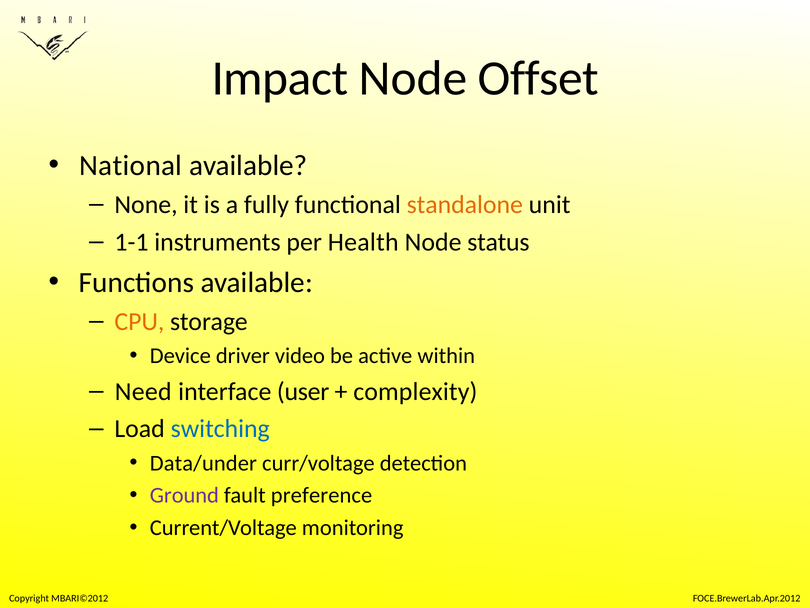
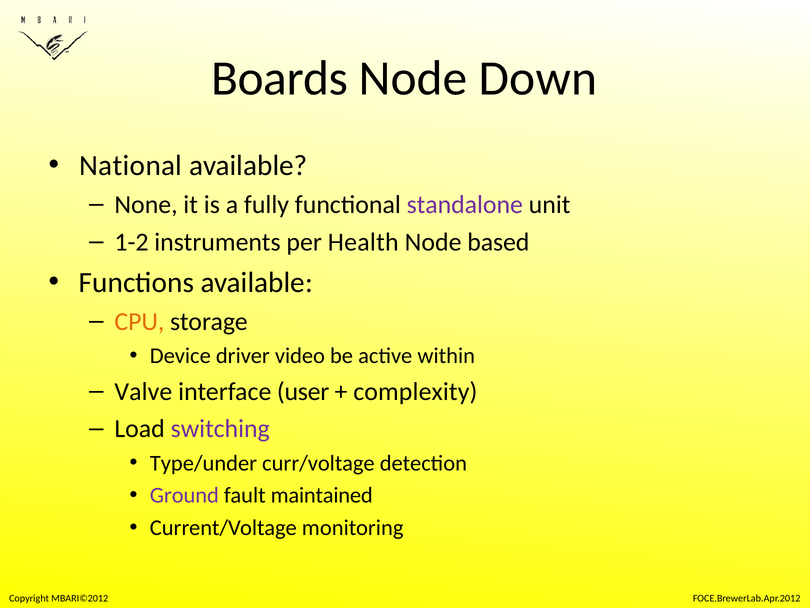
Impact: Impact -> Boards
Offset: Offset -> Down
standalone colour: orange -> purple
1-1: 1-1 -> 1-2
status: status -> based
Need: Need -> Valve
switching colour: blue -> purple
Data/under: Data/under -> Type/under
preference: preference -> maintained
